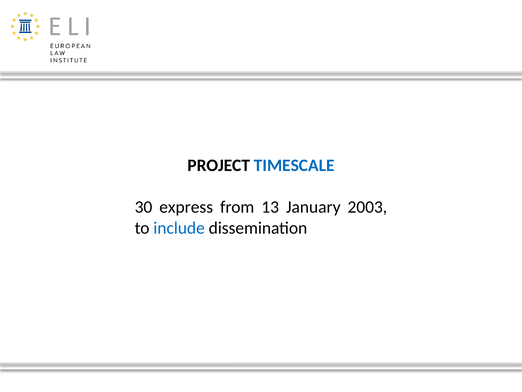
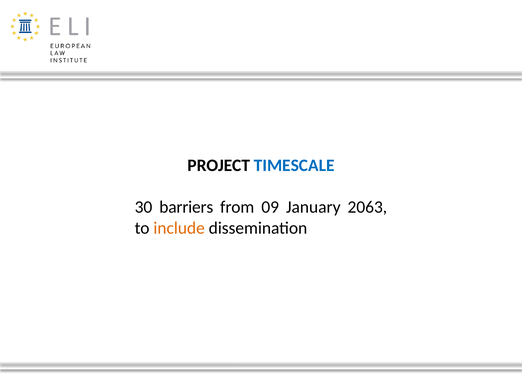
express: express -> barriers
13: 13 -> 09
2003: 2003 -> 2063
include colour: blue -> orange
